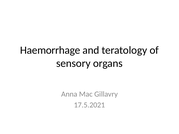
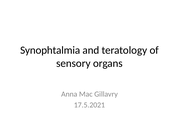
Haemorrhage: Haemorrhage -> Synophtalmia
